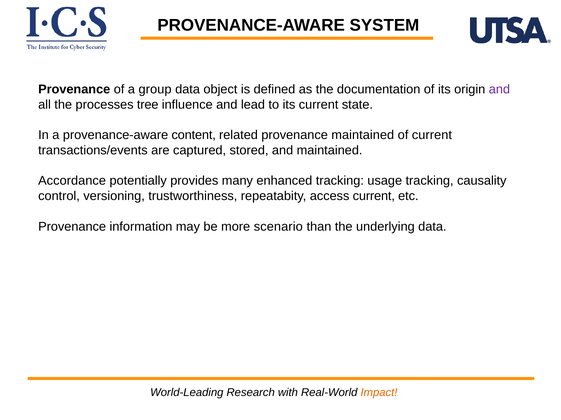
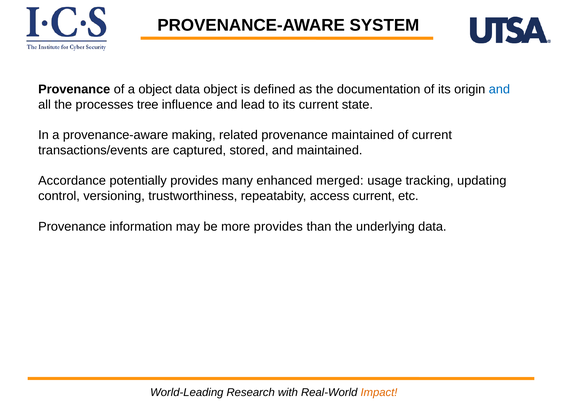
a group: group -> object
and at (499, 89) colour: purple -> blue
content: content -> making
enhanced tracking: tracking -> merged
causality: causality -> updating
more scenario: scenario -> provides
